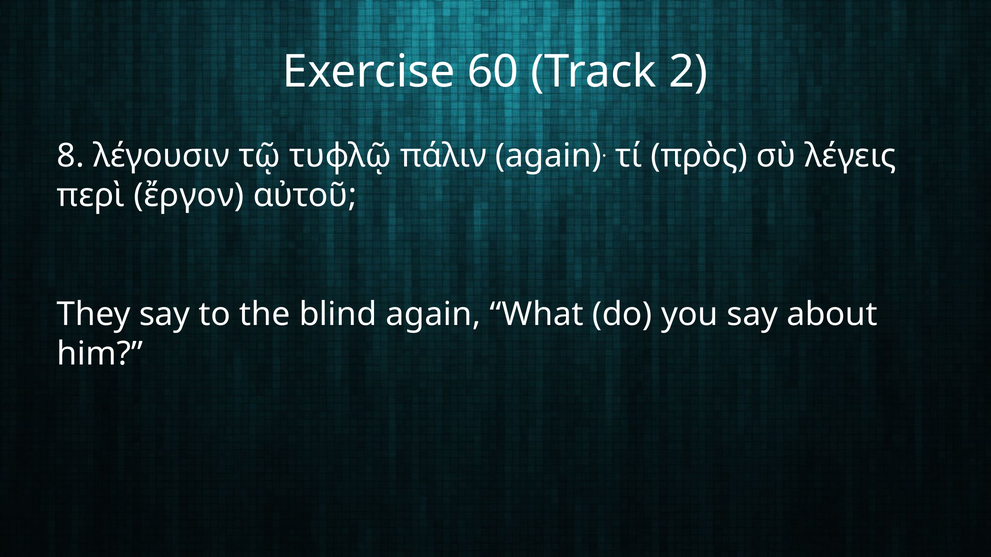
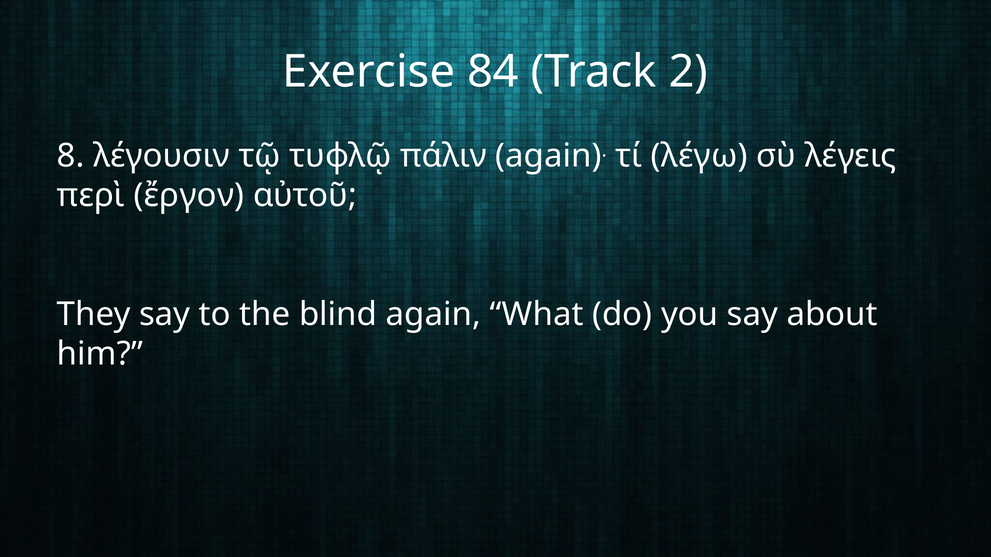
60: 60 -> 84
πρὸς: πρὸς -> λέγω
